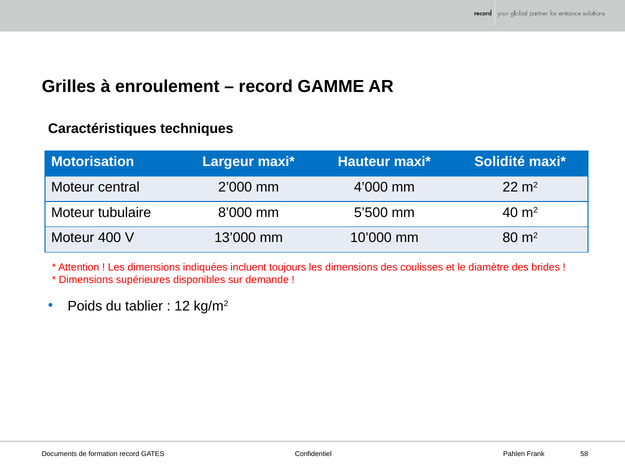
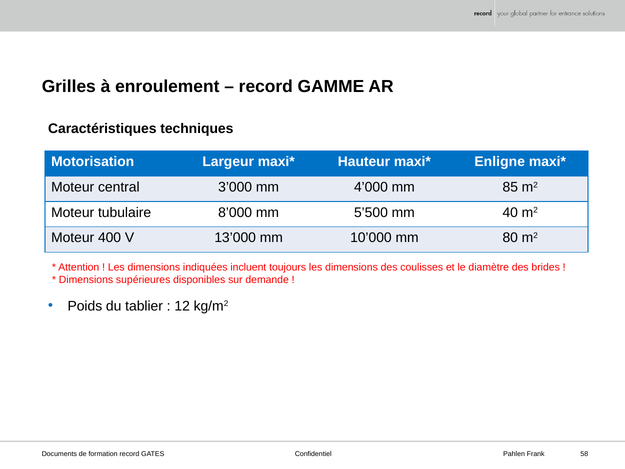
Solidité: Solidité -> Enligne
2’000: 2’000 -> 3’000
22: 22 -> 85
